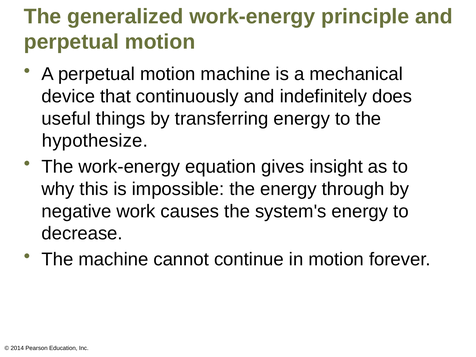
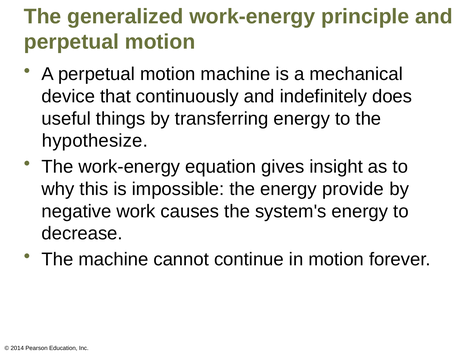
through: through -> provide
